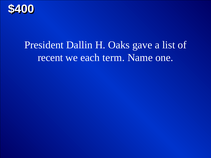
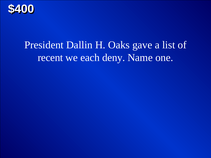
term: term -> deny
